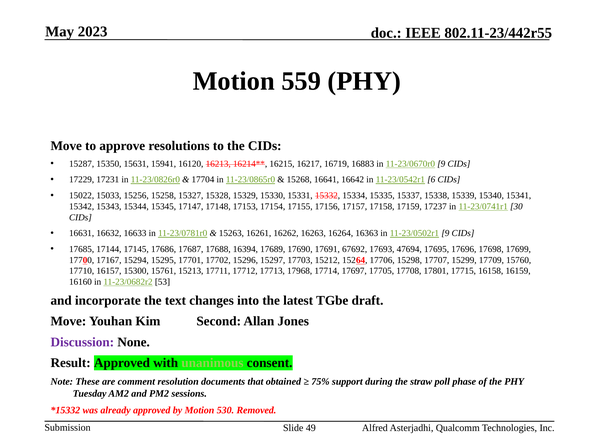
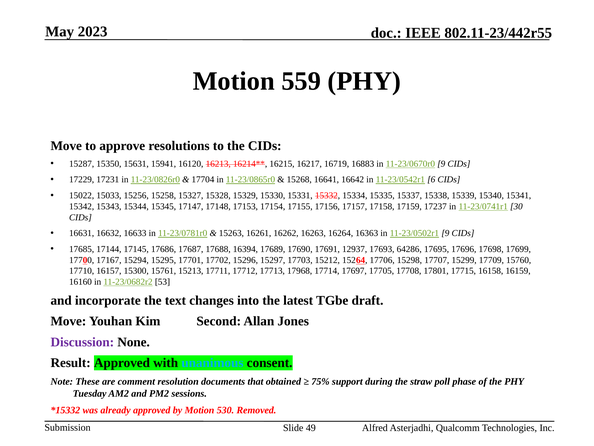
67692: 67692 -> 12937
47694: 47694 -> 64286
unanimous colour: light green -> light blue
